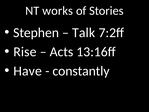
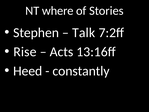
works: works -> where
Have: Have -> Heed
